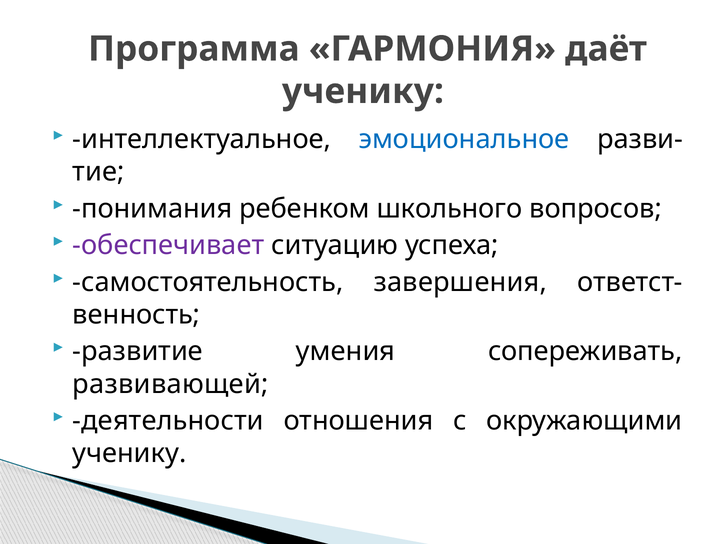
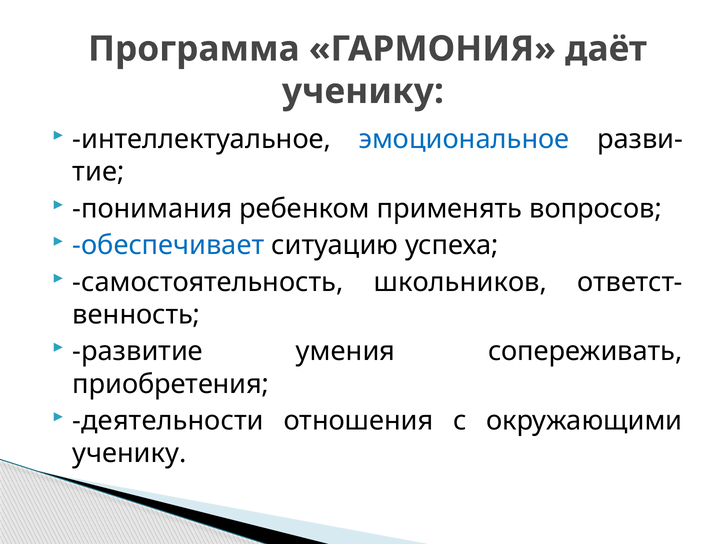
школьного: школьного -> применять
обеспечивает colour: purple -> blue
завершения: завершения -> школьников
развивающей: развивающей -> приобретения
